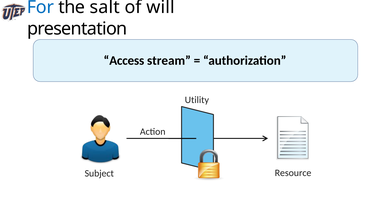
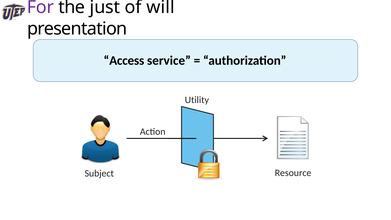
For colour: blue -> purple
salt: salt -> just
stream: stream -> service
